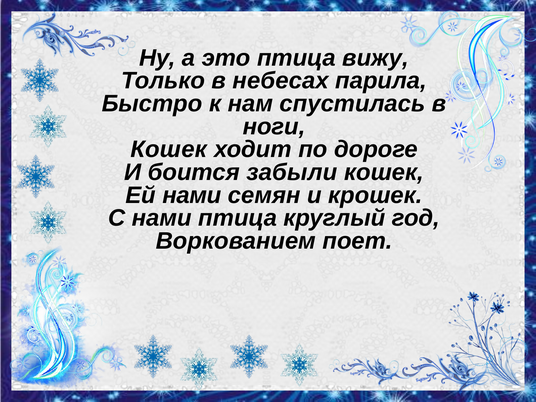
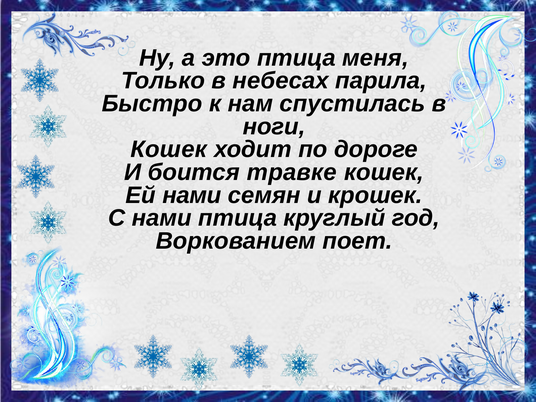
вижу: вижу -> меня
забыли: забыли -> травке
